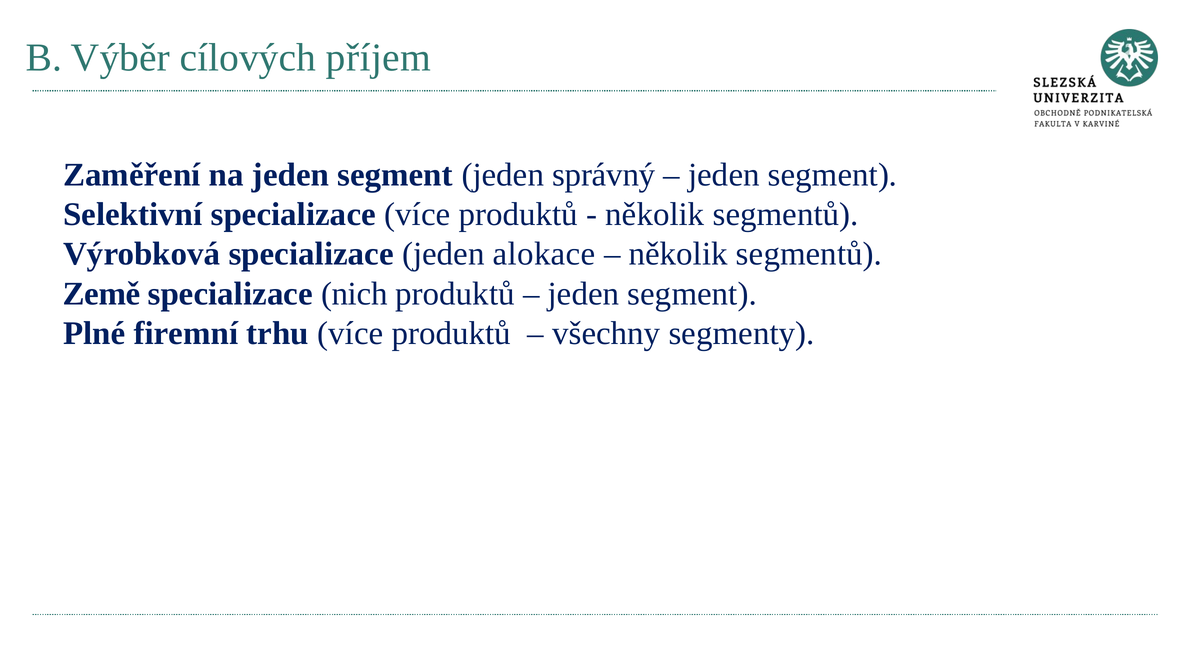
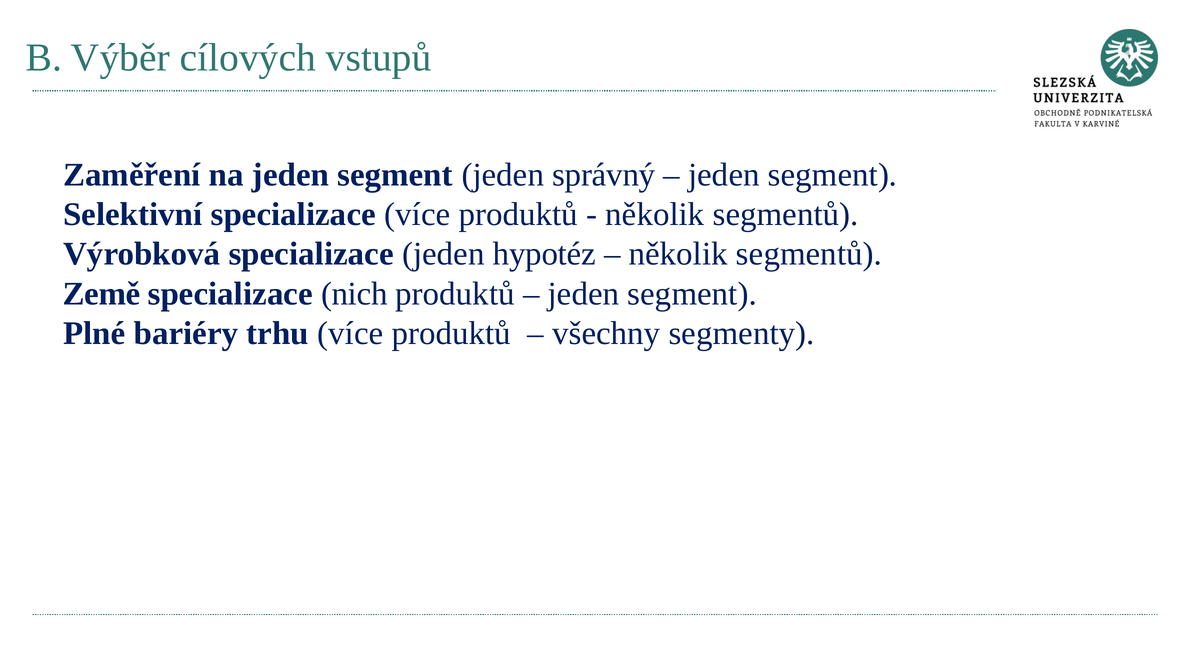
příjem: příjem -> vstupů
alokace: alokace -> hypotéz
firemní: firemní -> bariéry
